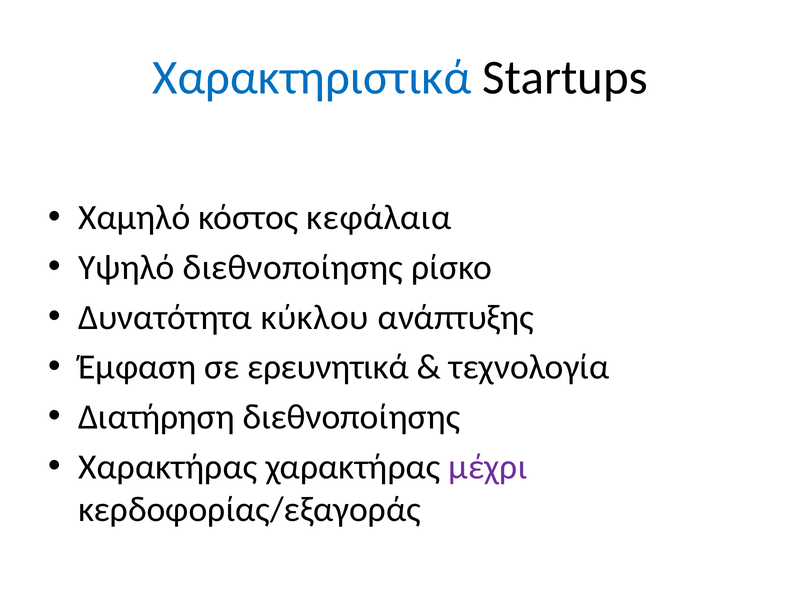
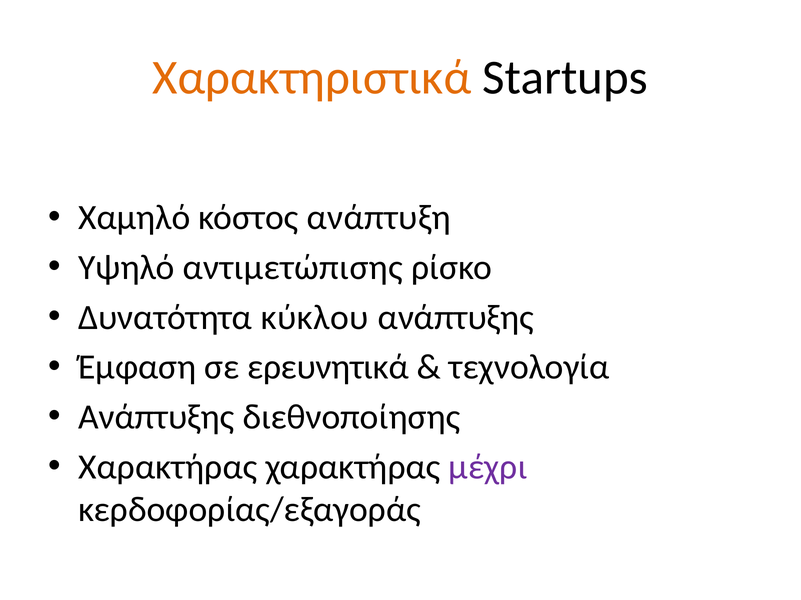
Χαρακτηριστικά colour: blue -> orange
κεφάλαια: κεφάλαια -> ανάπτυξη
Υψηλό διεθνοποίησης: διεθνοποίησης -> αντιμετώπισης
Διατήρηση at (156, 418): Διατήρηση -> Ανάπτυξης
